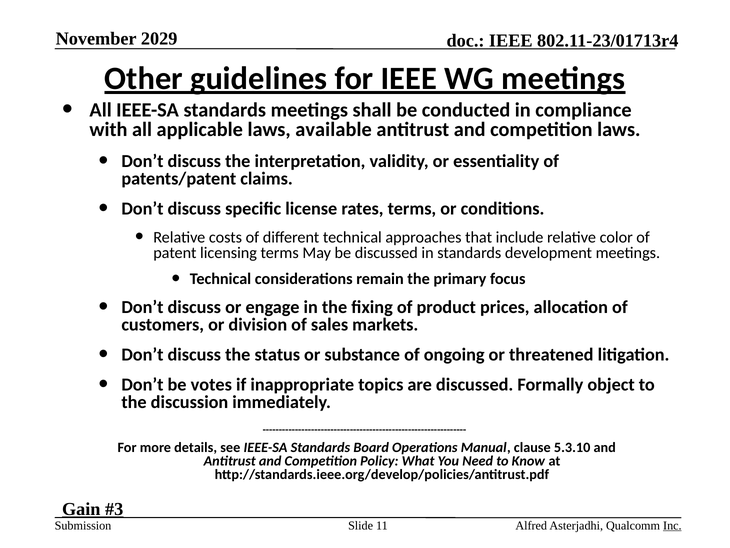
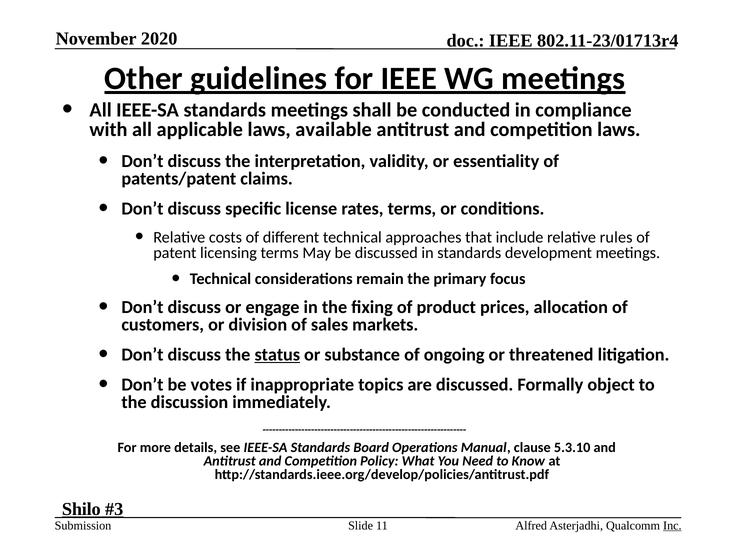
2029: 2029 -> 2020
color: color -> rules
status underline: none -> present
Gain: Gain -> Shilo
